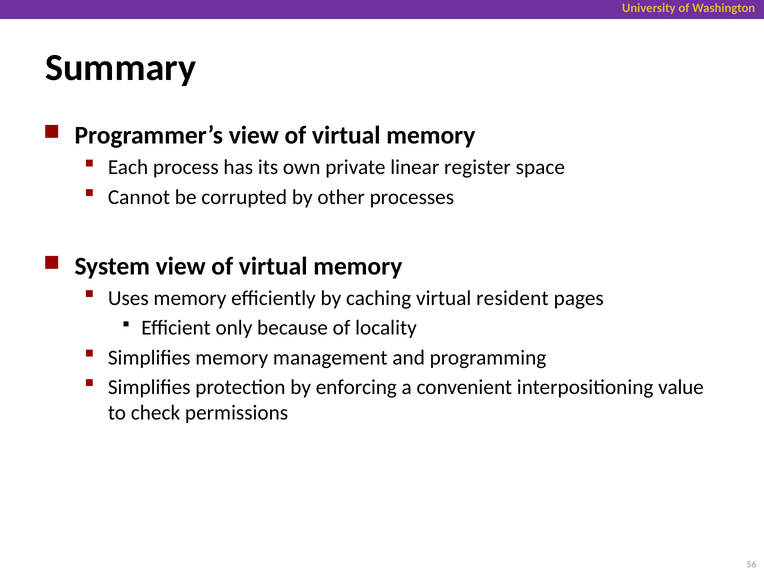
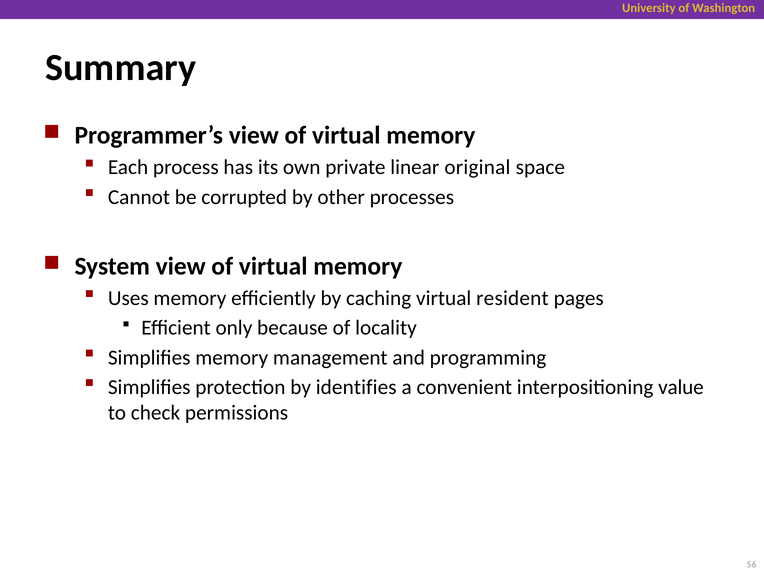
register: register -> original
enforcing: enforcing -> identifies
